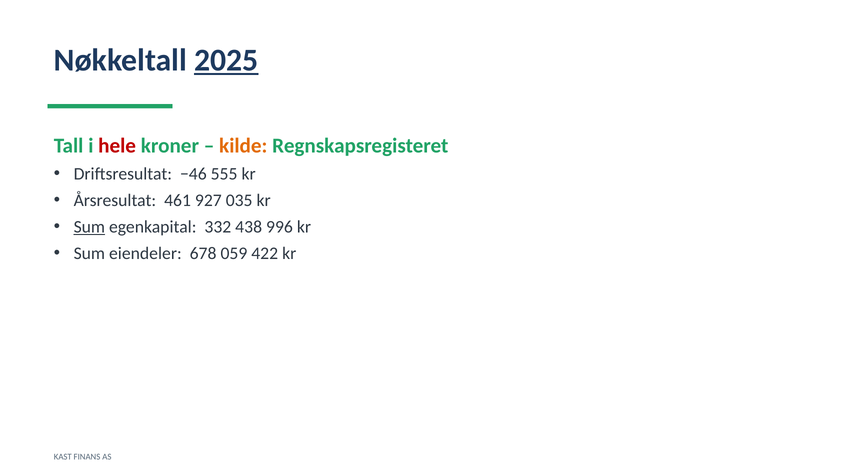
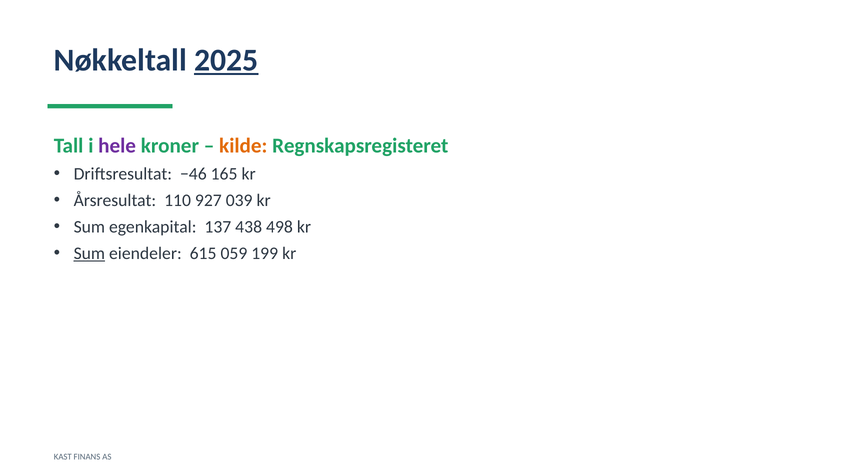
hele colour: red -> purple
555: 555 -> 165
461: 461 -> 110
035: 035 -> 039
Sum at (89, 227) underline: present -> none
332: 332 -> 137
996: 996 -> 498
Sum at (89, 253) underline: none -> present
678: 678 -> 615
422: 422 -> 199
